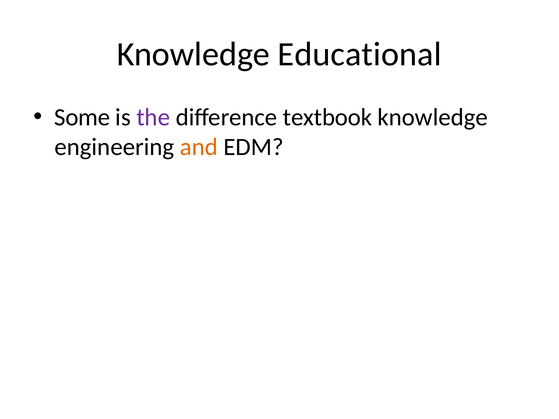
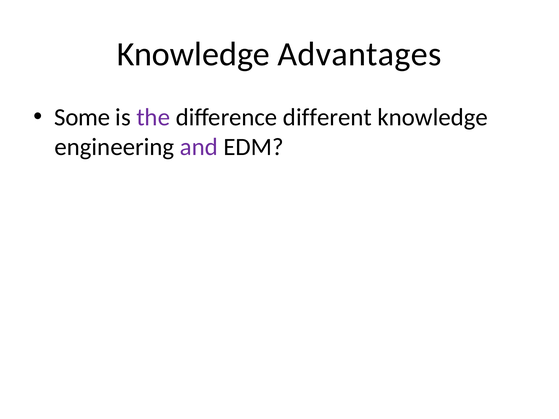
Educational: Educational -> Advantages
textbook: textbook -> different
and colour: orange -> purple
